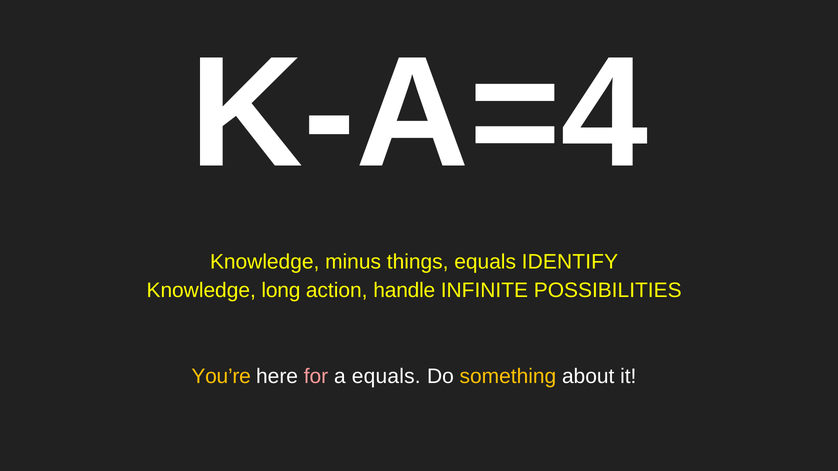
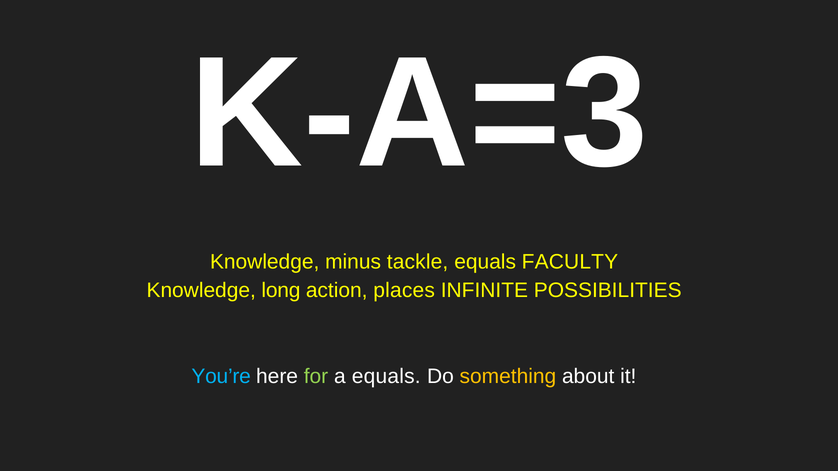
K-A=4: K-A=4 -> K-A=3
things: things -> tackle
IDENTIFY: IDENTIFY -> FACULTY
handle: handle -> places
You’re colour: yellow -> light blue
for colour: pink -> light green
